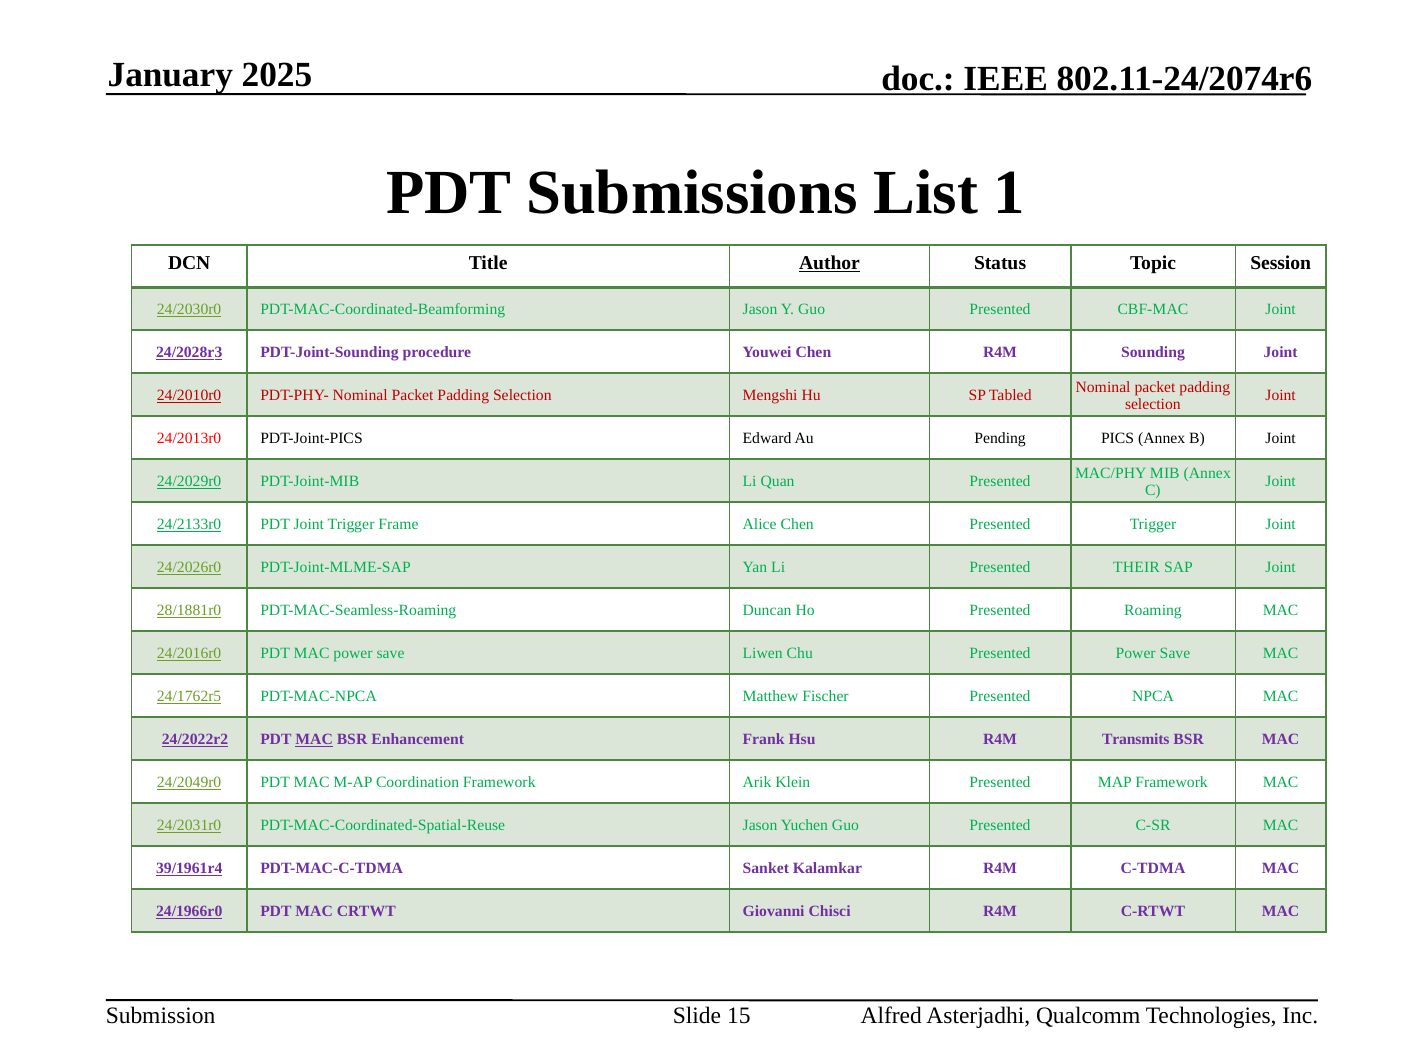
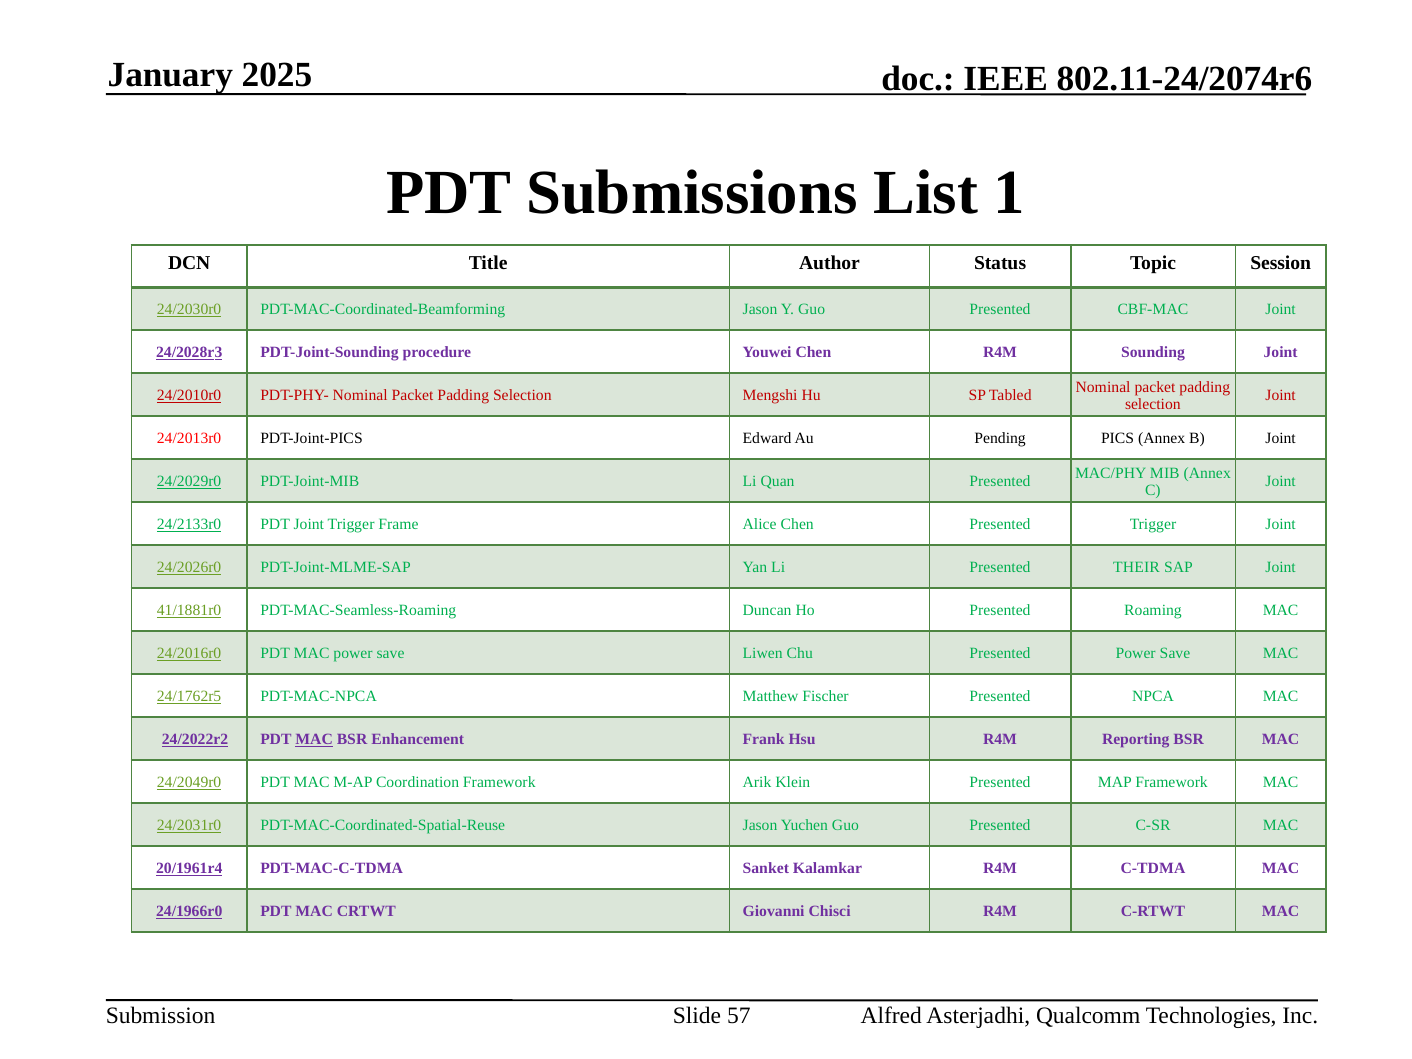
Author underline: present -> none
28/1881r0: 28/1881r0 -> 41/1881r0
Transmits: Transmits -> Reporting
39/1961r4: 39/1961r4 -> 20/1961r4
15: 15 -> 57
